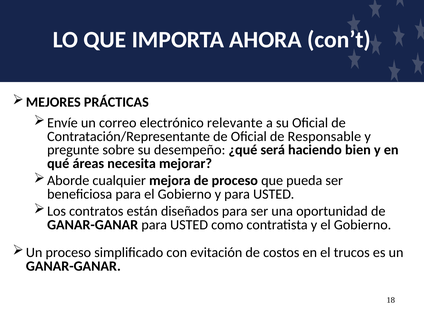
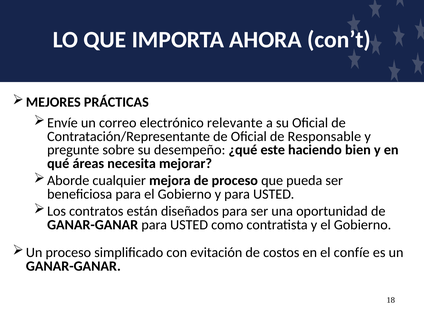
será: será -> este
trucos: trucos -> confíe
